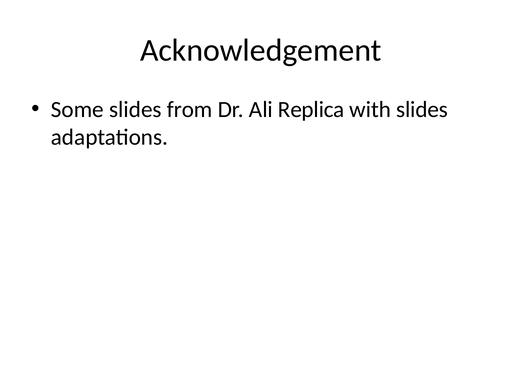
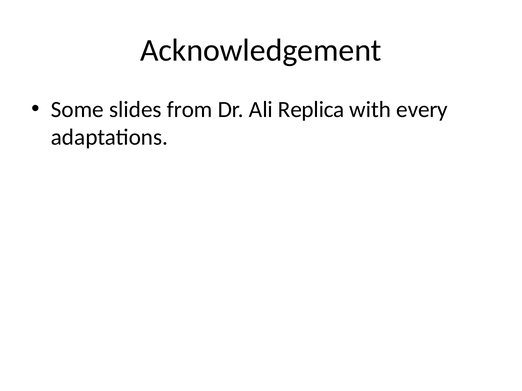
with slides: slides -> every
